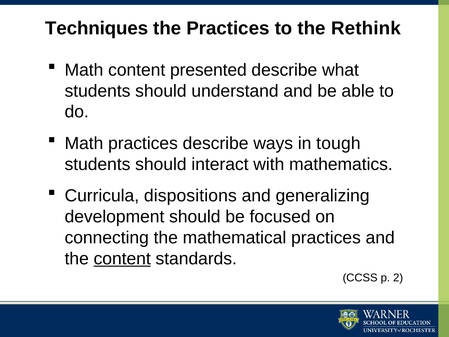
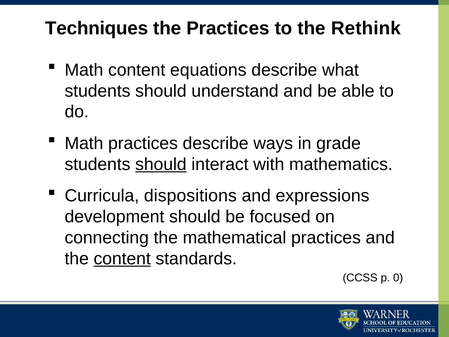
presented: presented -> equations
tough: tough -> grade
should at (161, 164) underline: none -> present
generalizing: generalizing -> expressions
2: 2 -> 0
